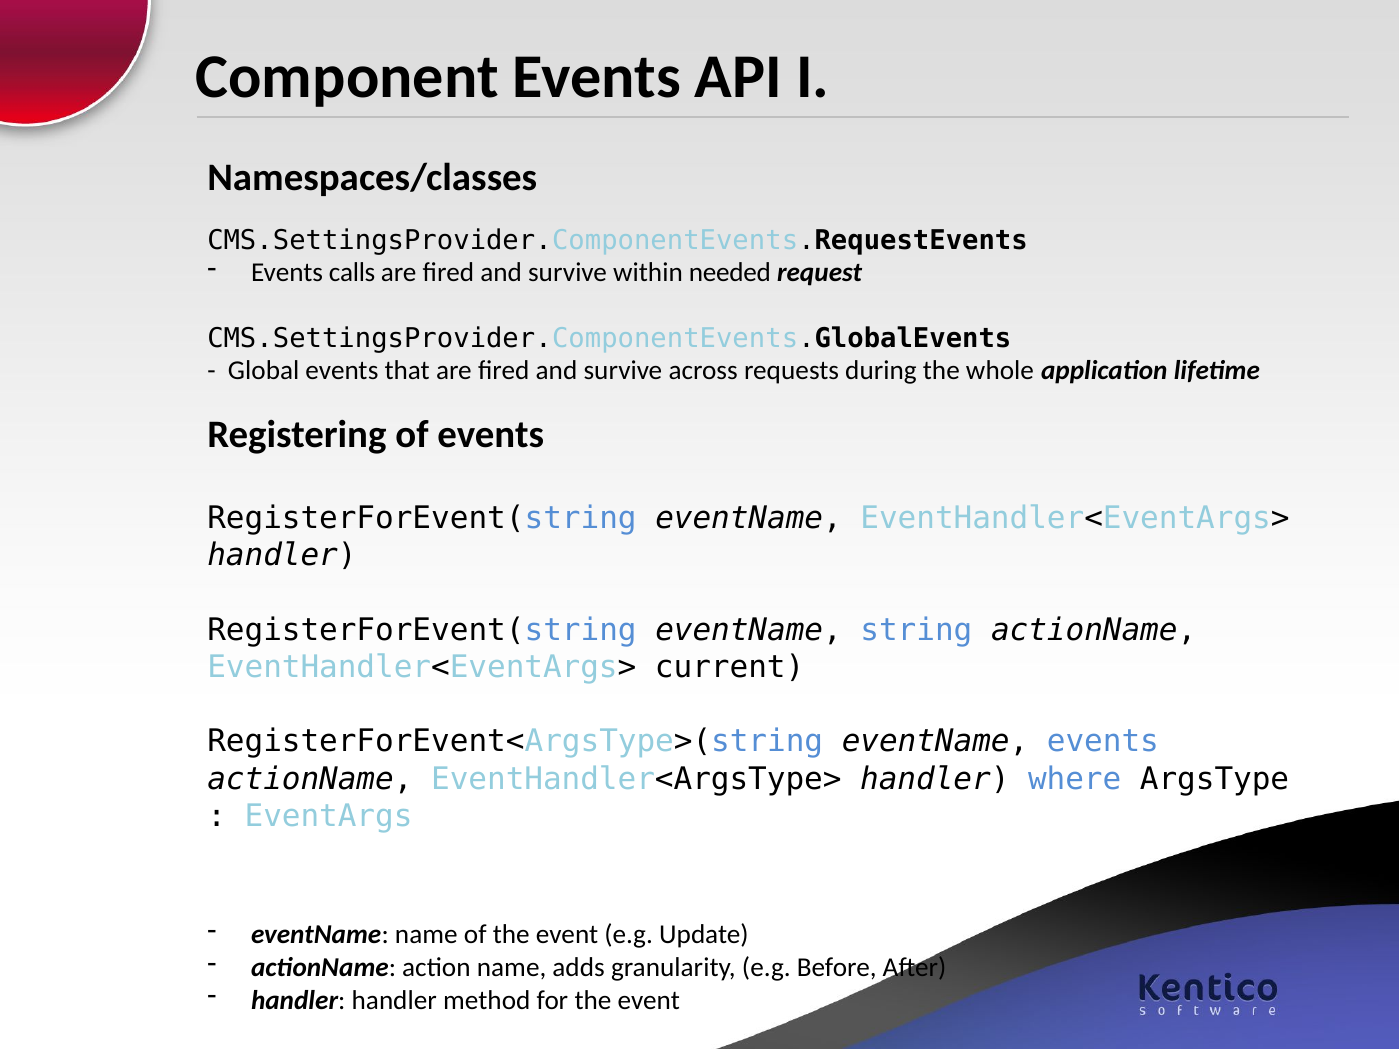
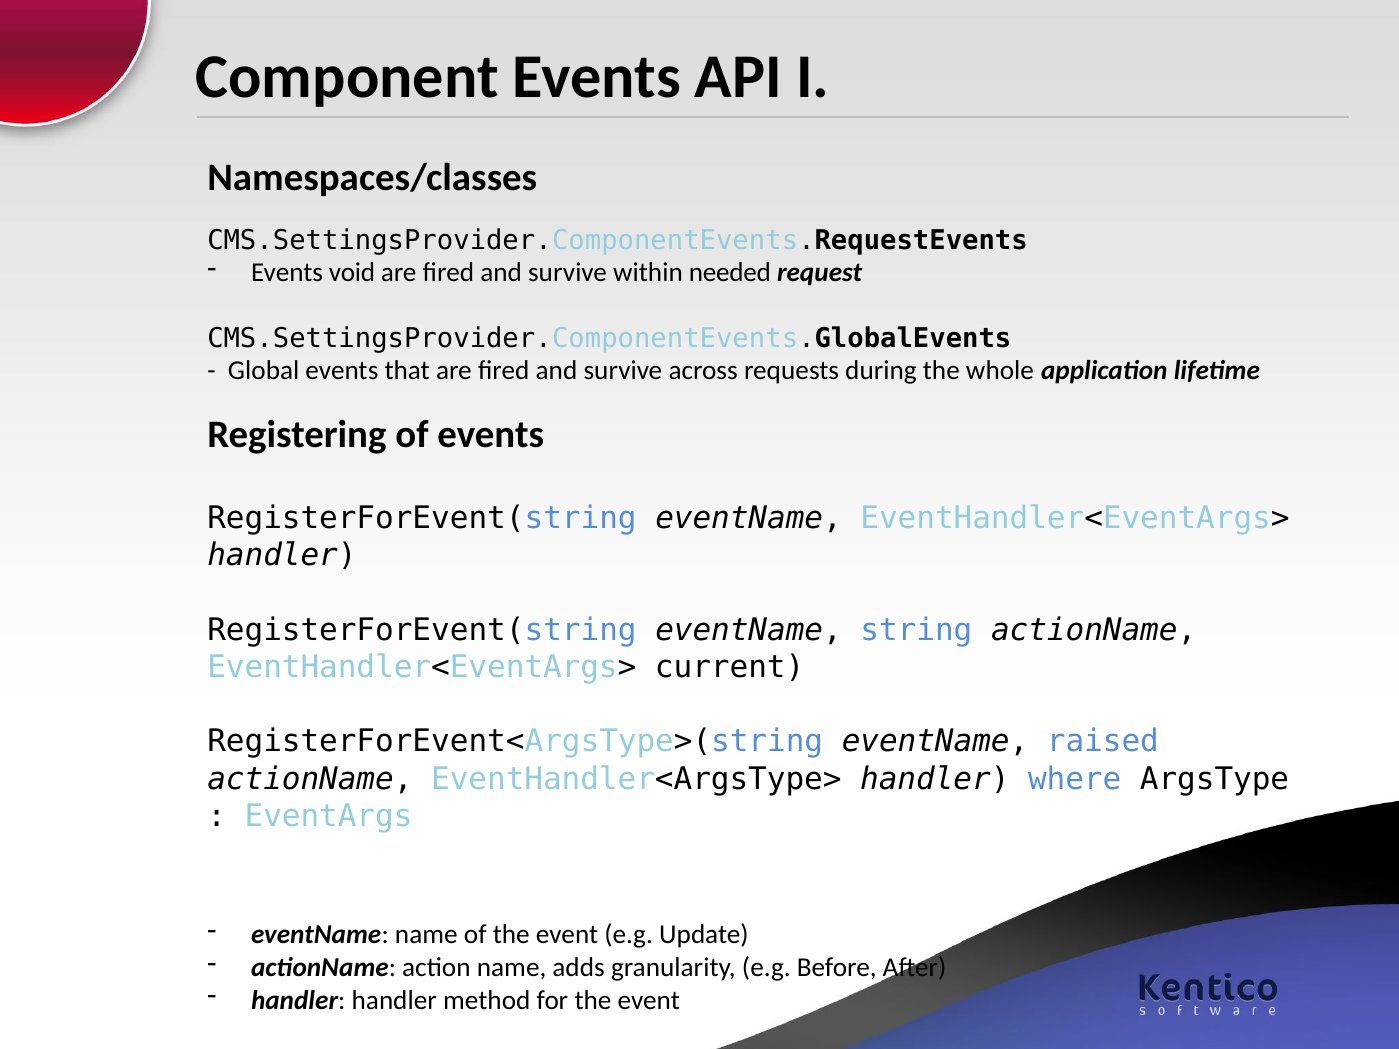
calls: calls -> void
eventName events: events -> raised
